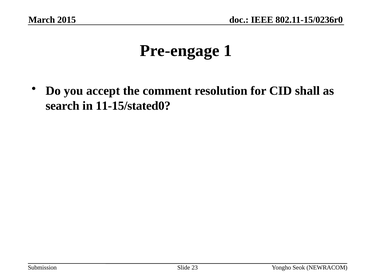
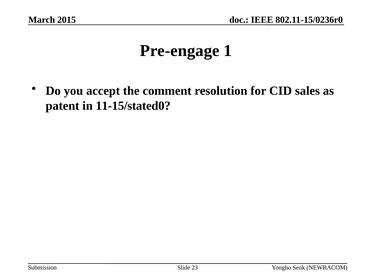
shall: shall -> sales
search: search -> patent
